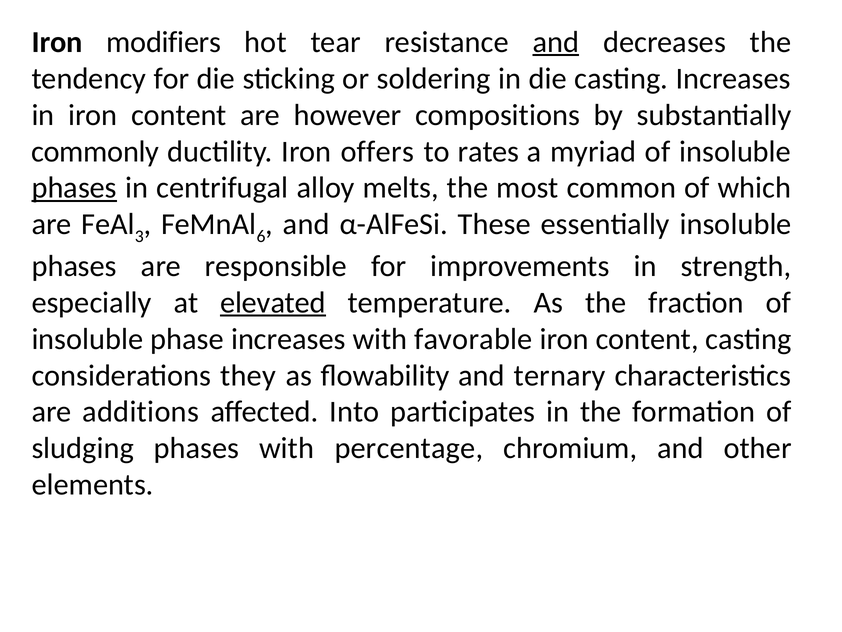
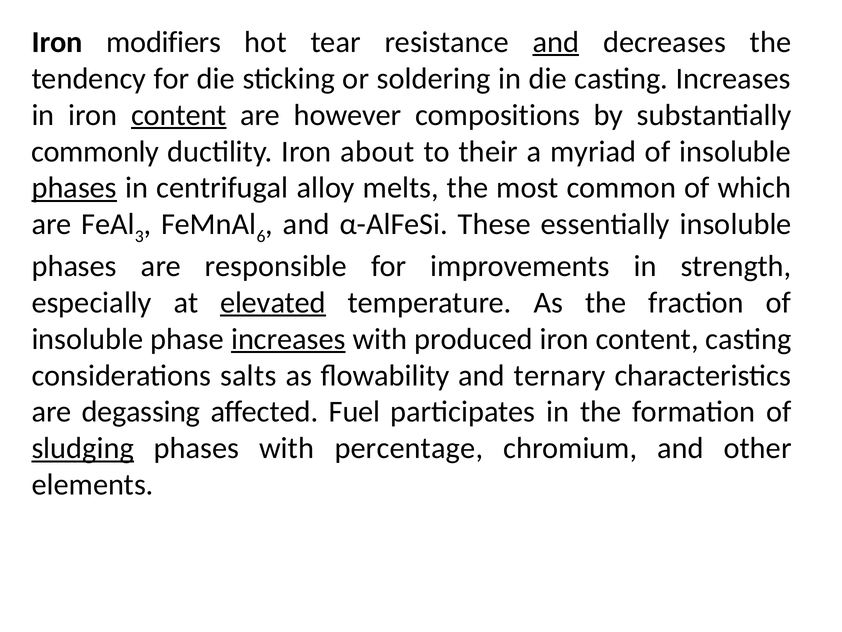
content at (179, 115) underline: none -> present
offers: offers -> about
rates: rates -> their
increases at (288, 339) underline: none -> present
favorable: favorable -> produced
they: they -> salts
additions: additions -> degassing
Into: Into -> Fuel
sludging underline: none -> present
